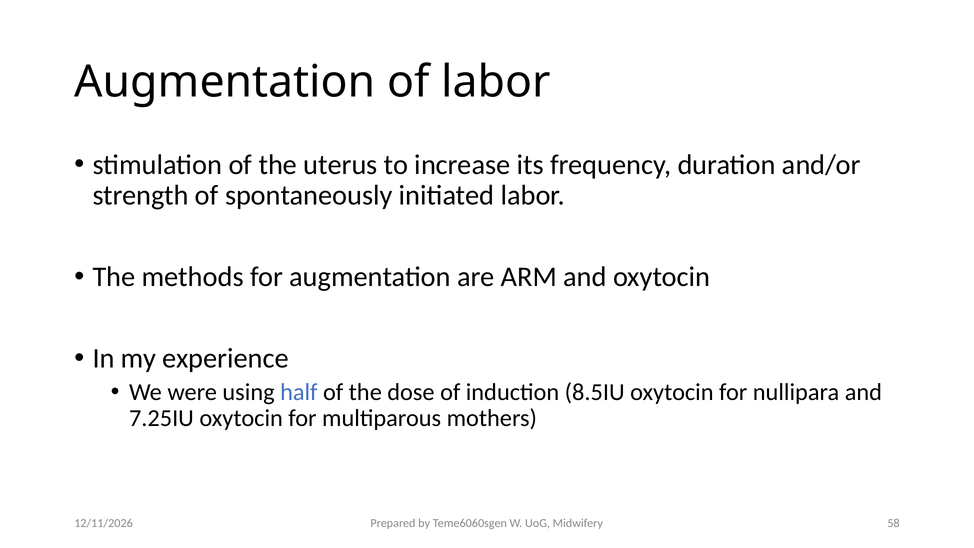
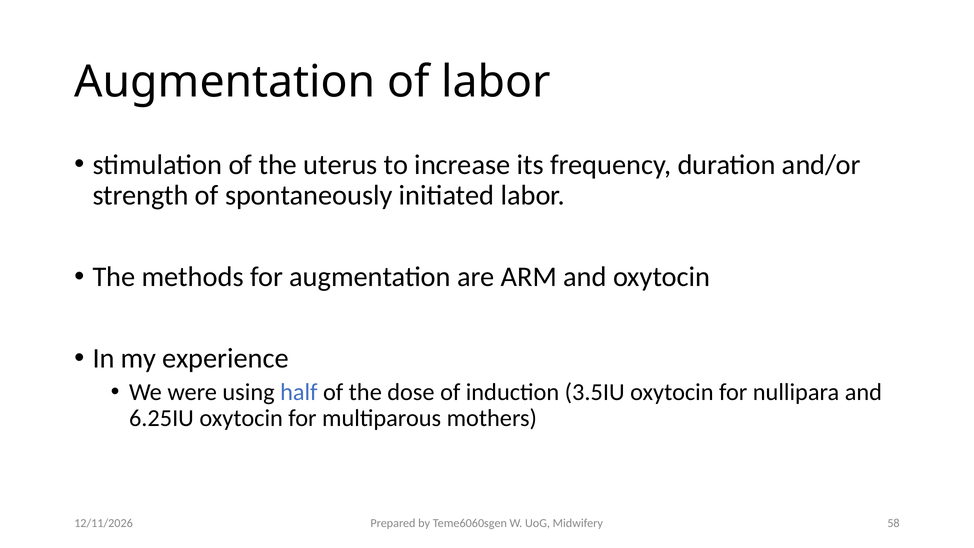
8.5IU: 8.5IU -> 3.5IU
7.25IU: 7.25IU -> 6.25IU
